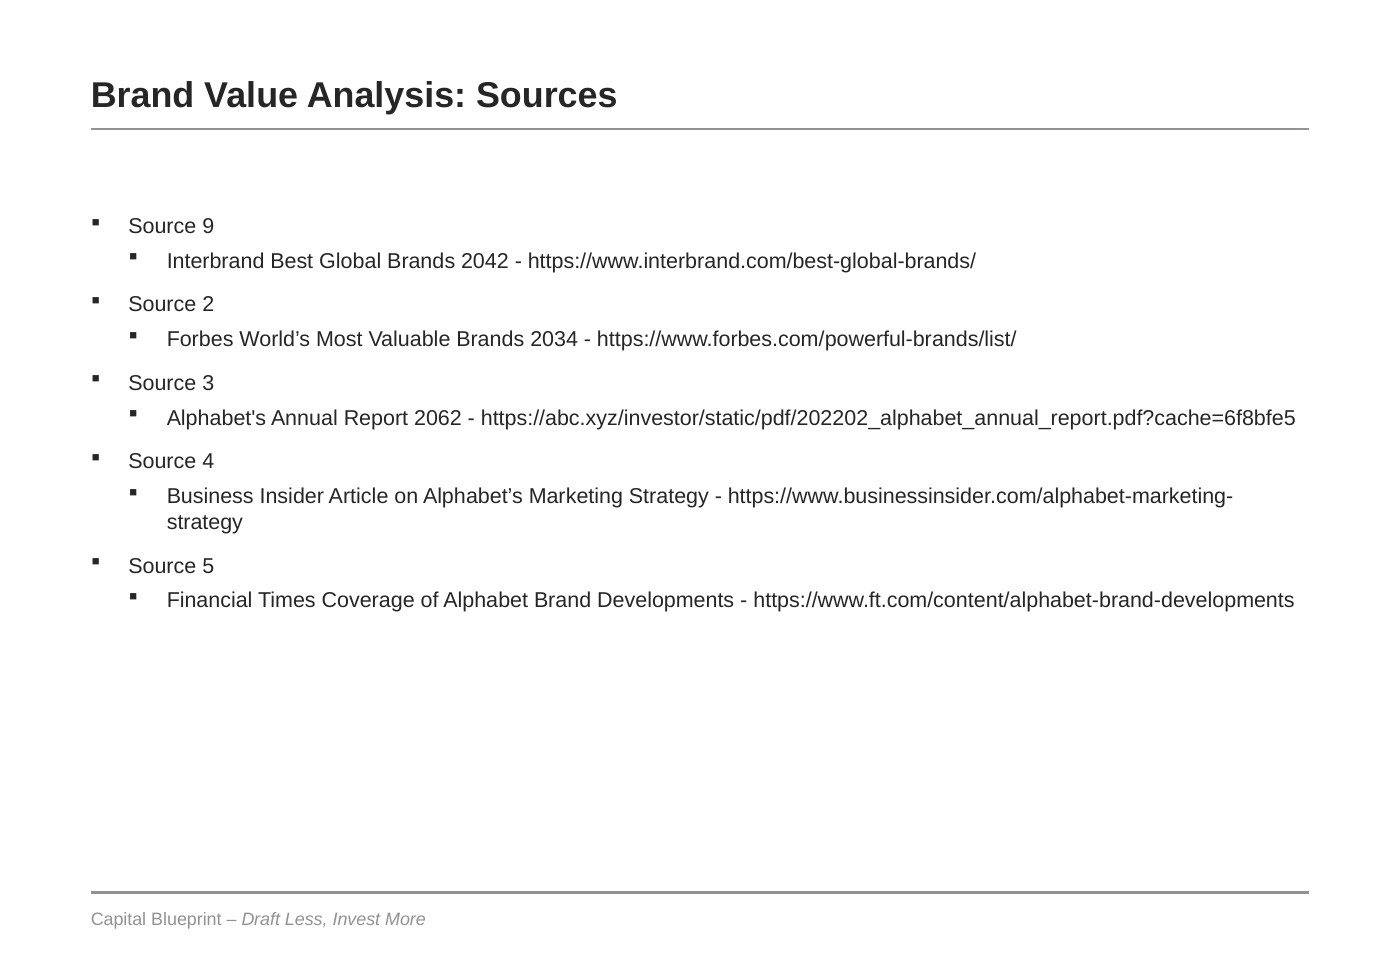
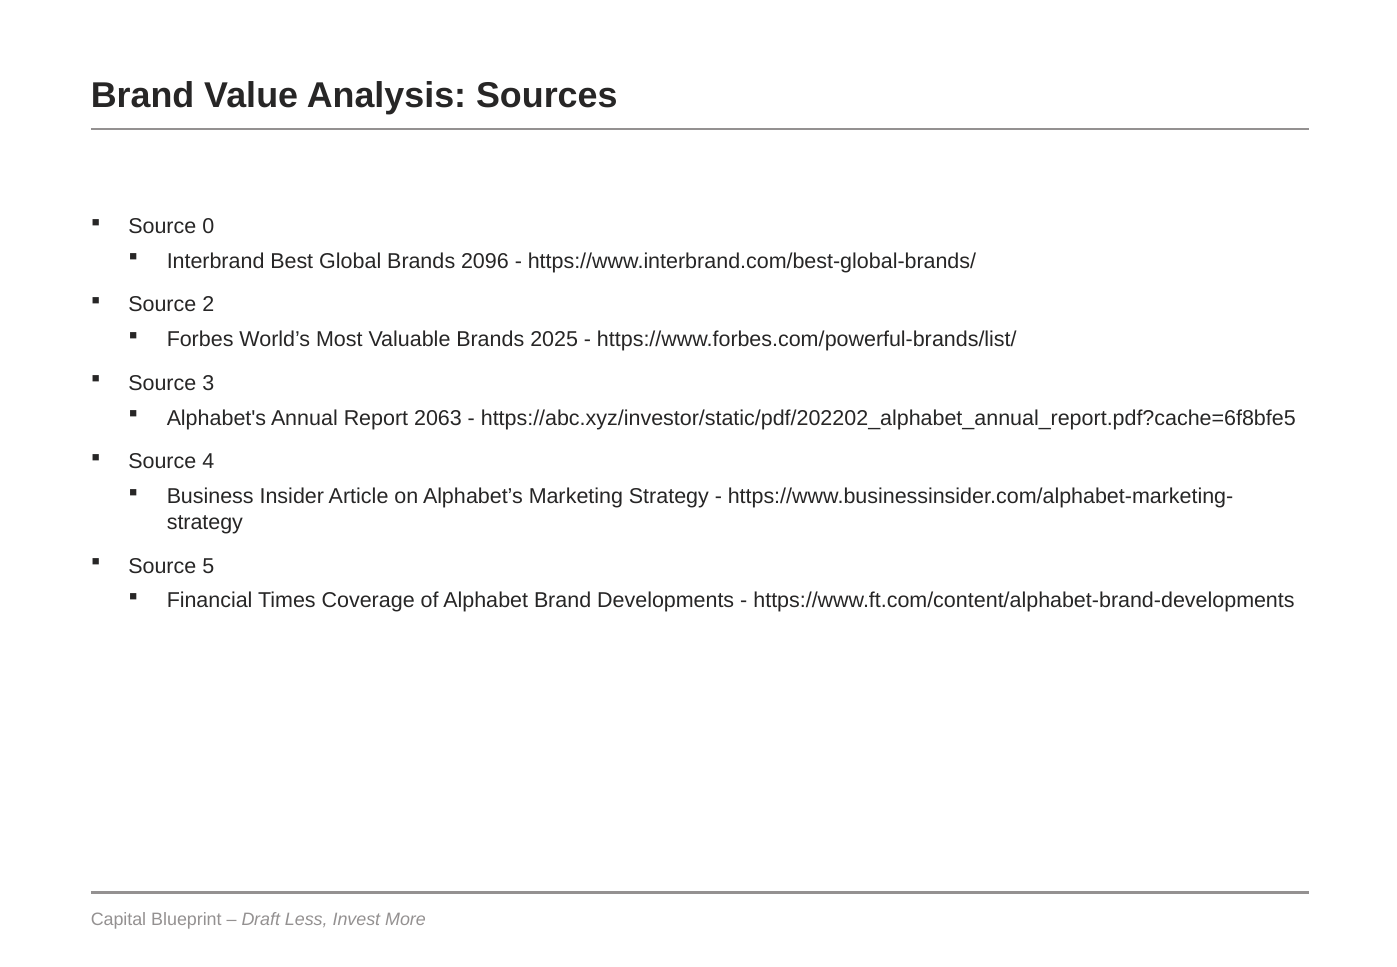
9: 9 -> 0
2042: 2042 -> 2096
2034: 2034 -> 2025
2062: 2062 -> 2063
